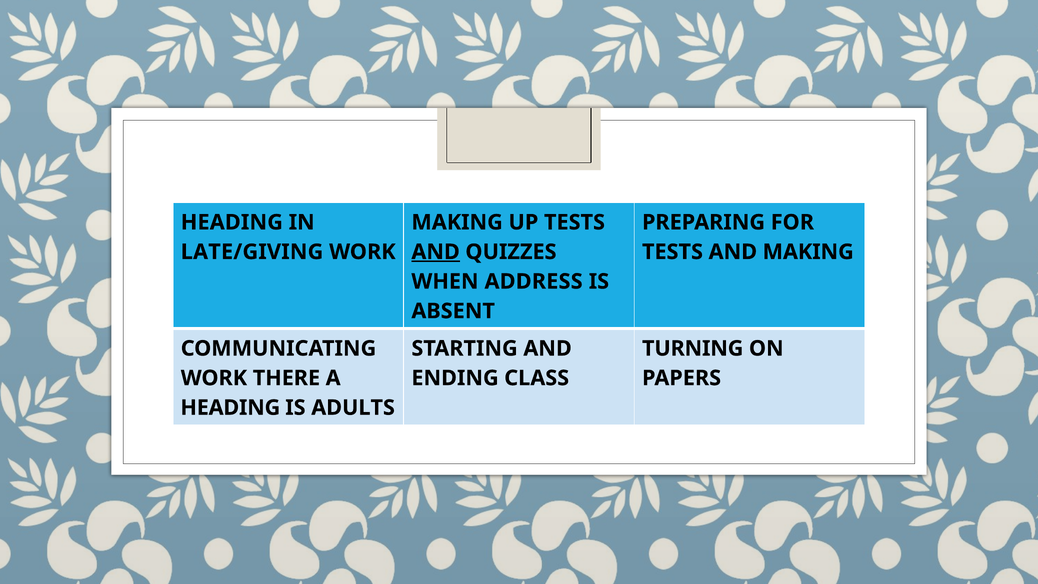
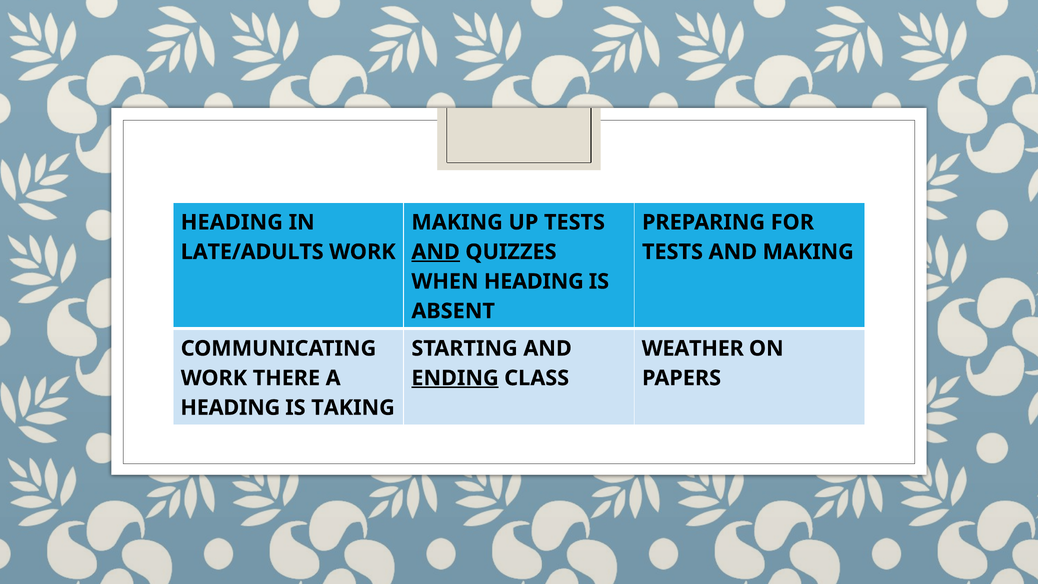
LATE/GIVING: LATE/GIVING -> LATE/ADULTS
WHEN ADDRESS: ADDRESS -> HEADING
TURNING: TURNING -> WEATHER
ENDING underline: none -> present
ADULTS: ADULTS -> TAKING
